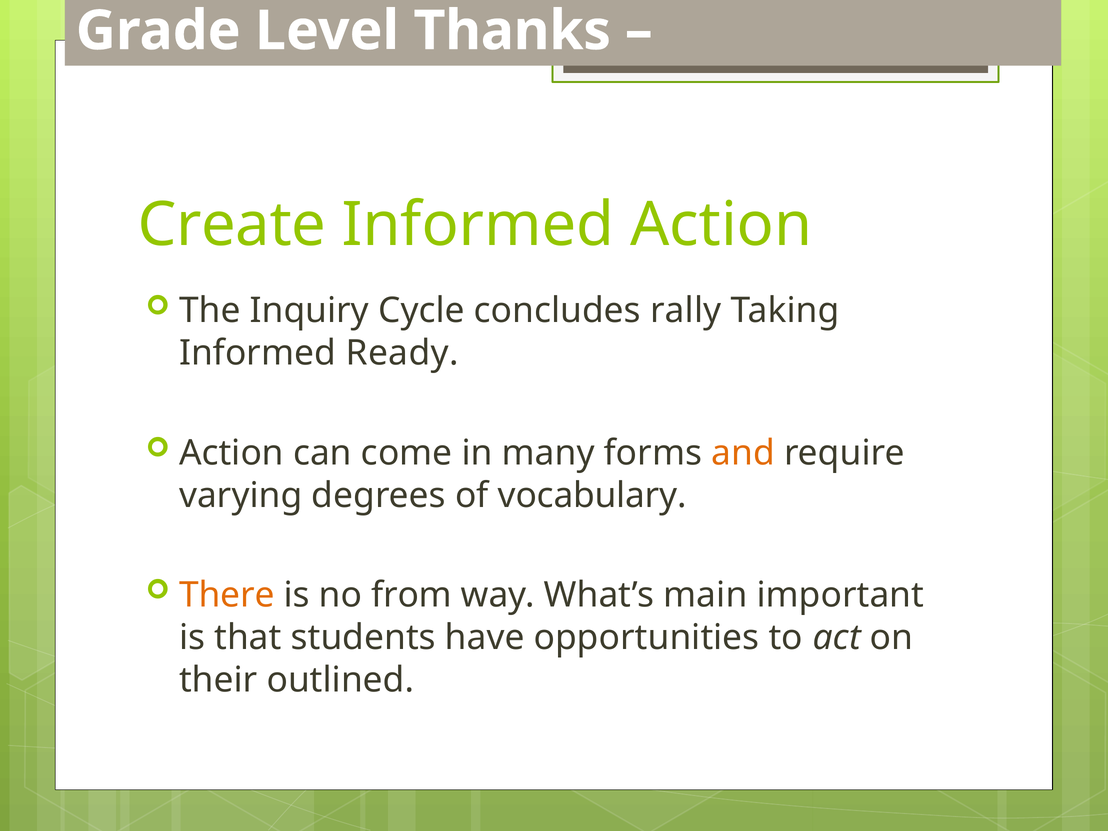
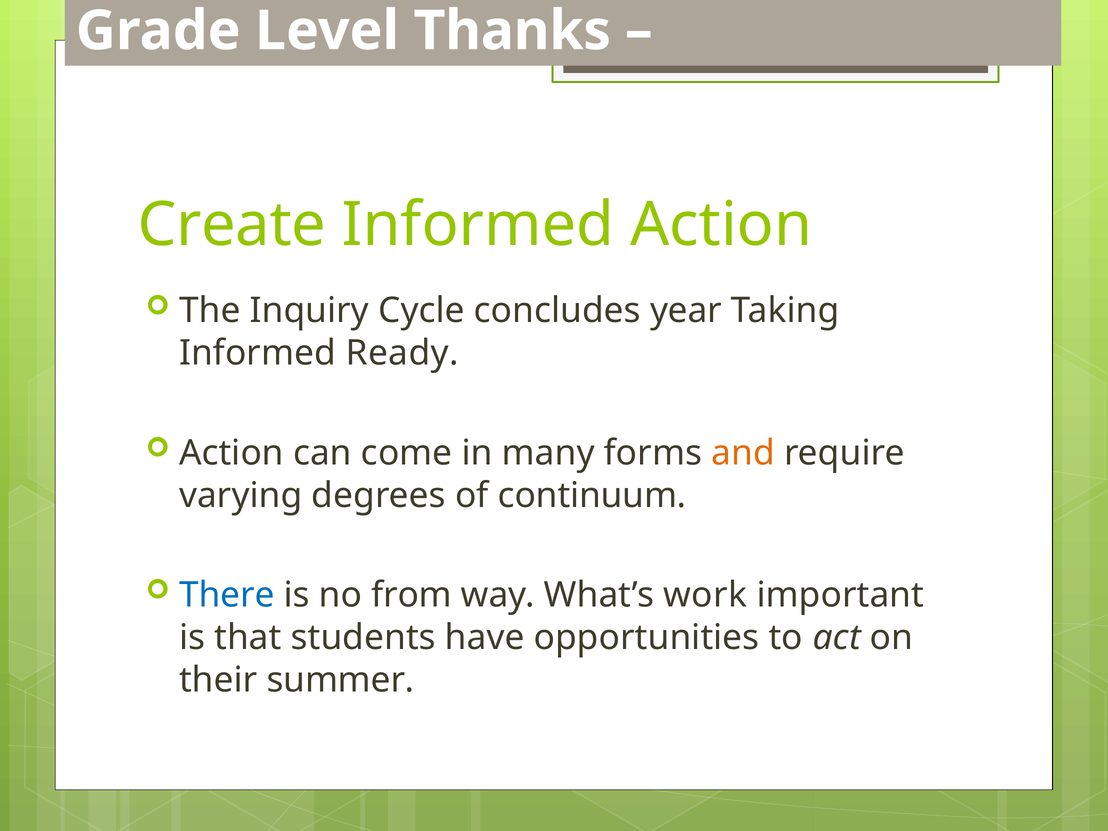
rally: rally -> year
vocabulary: vocabulary -> continuum
There colour: orange -> blue
main: main -> work
outlined: outlined -> summer
